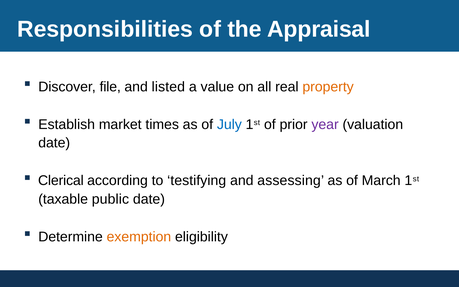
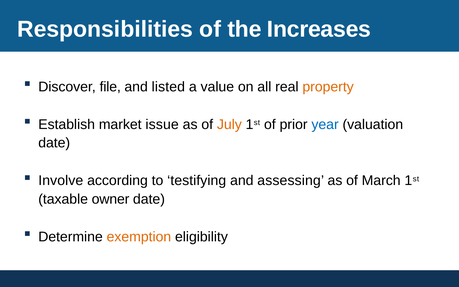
Appraisal: Appraisal -> Increases
times: times -> issue
July colour: blue -> orange
year colour: purple -> blue
Clerical: Clerical -> Involve
public: public -> owner
